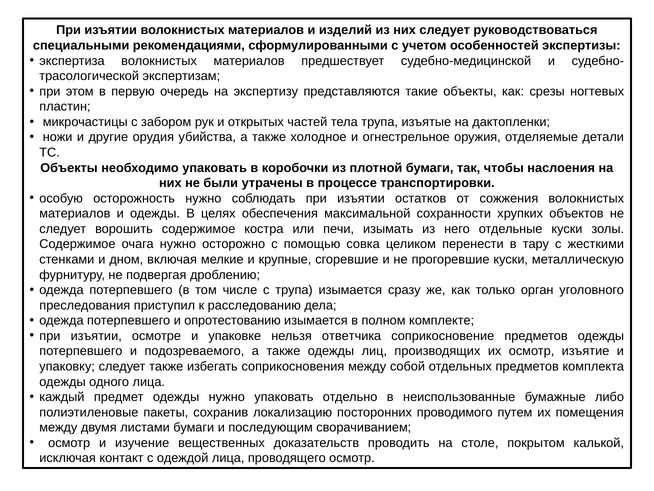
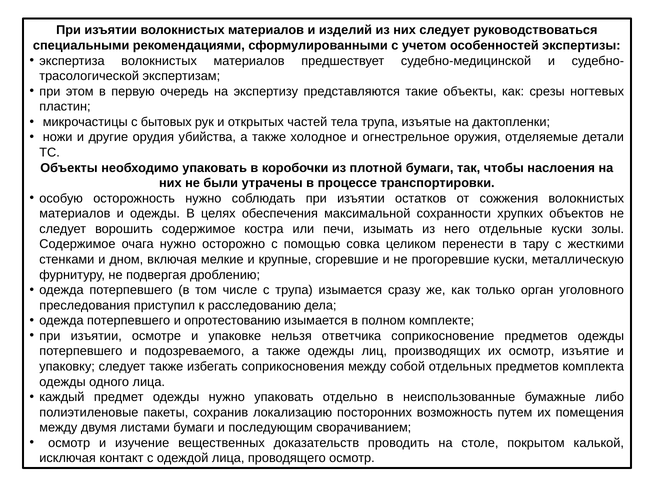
забором: забором -> бытовых
проводимого: проводимого -> возможность
